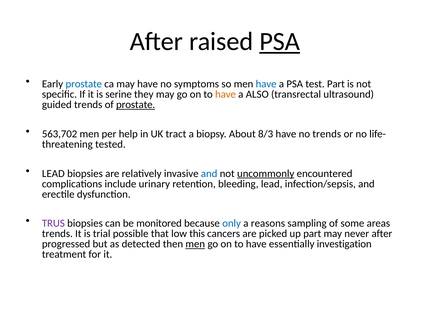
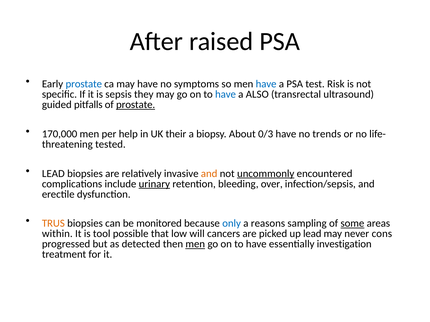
PSA at (280, 42) underline: present -> none
test Part: Part -> Risk
serine: serine -> sepsis
have at (226, 95) colour: orange -> blue
guided trends: trends -> pitfalls
563,702: 563,702 -> 170,000
tract: tract -> their
8/3: 8/3 -> 0/3
and at (209, 174) colour: blue -> orange
urinary underline: none -> present
bleeding lead: lead -> over
TRUS colour: purple -> orange
some underline: none -> present
trends at (57, 234): trends -> within
trial: trial -> tool
this: this -> will
up part: part -> lead
never after: after -> cons
